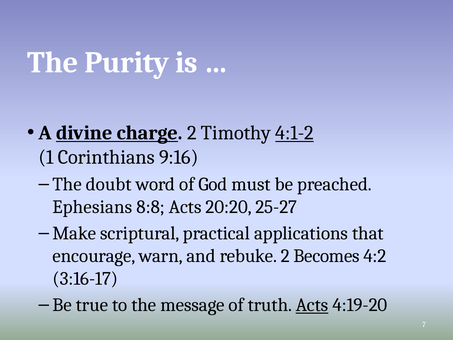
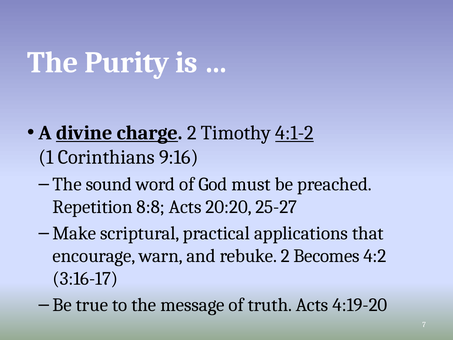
doubt: doubt -> sound
Ephesians: Ephesians -> Repetition
Acts at (312, 305) underline: present -> none
